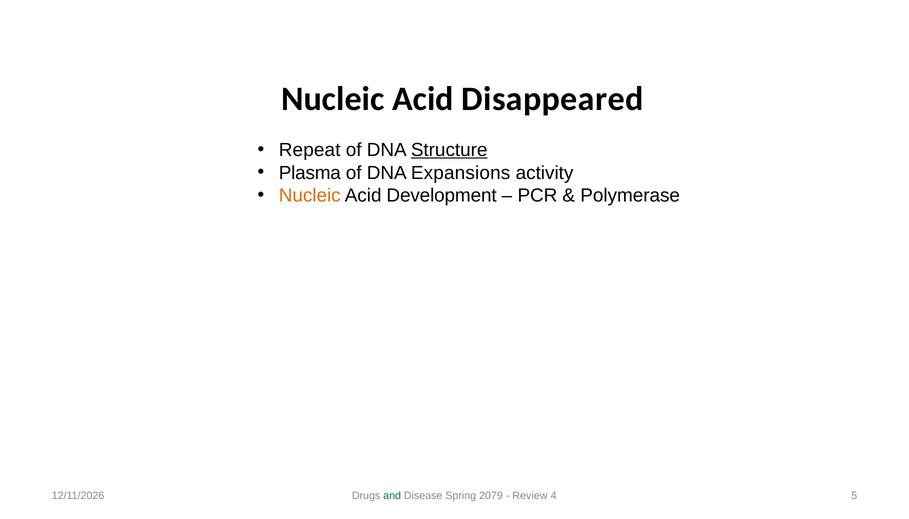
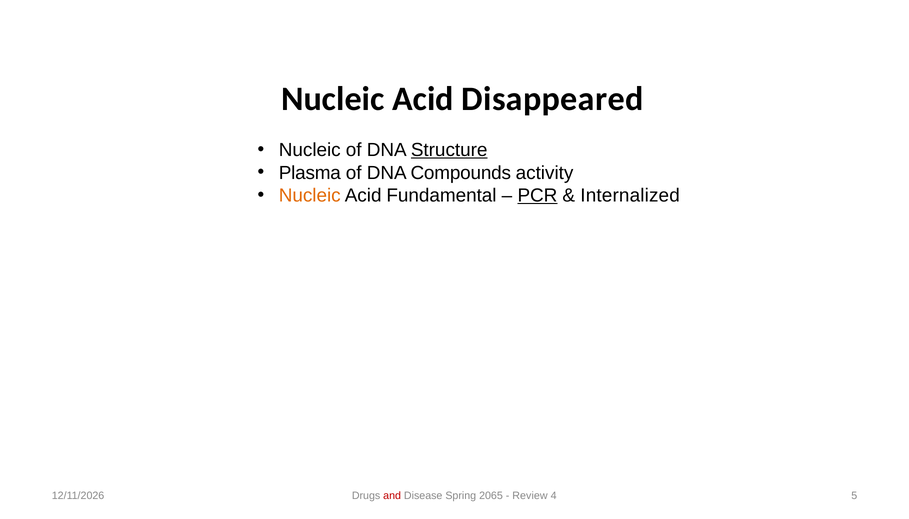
Repeat at (310, 150): Repeat -> Nucleic
Expansions: Expansions -> Compounds
Development: Development -> Fundamental
PCR underline: none -> present
Polymerase: Polymerase -> Internalized
and colour: green -> red
2079: 2079 -> 2065
